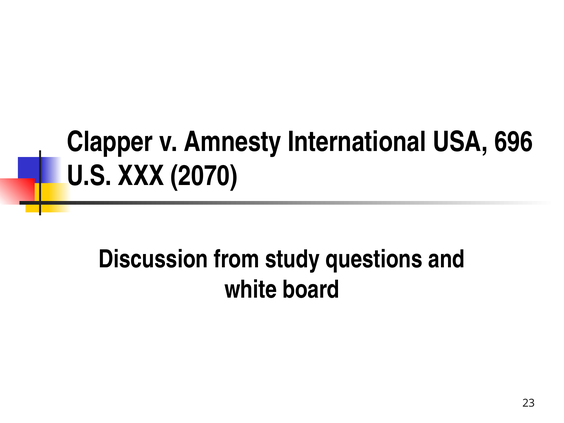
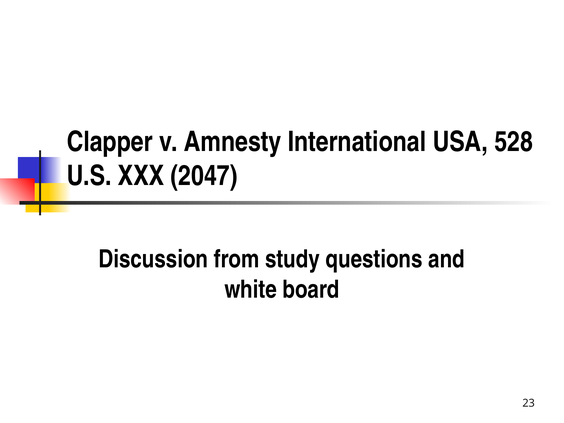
696: 696 -> 528
2070: 2070 -> 2047
